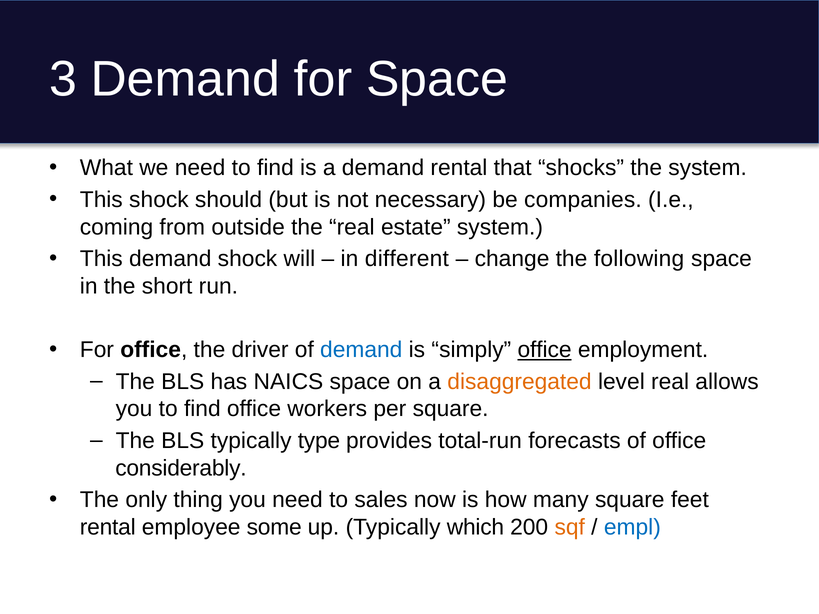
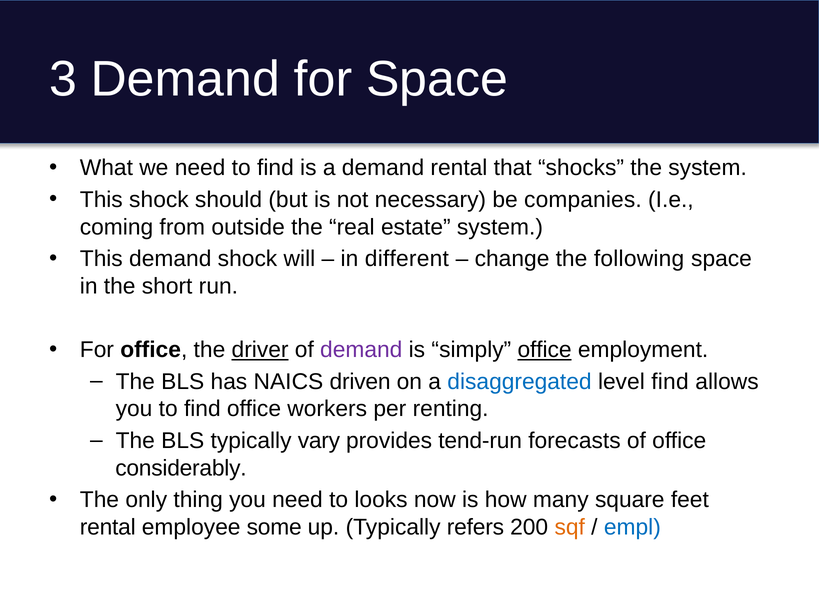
driver underline: none -> present
demand at (361, 350) colour: blue -> purple
NAICS space: space -> driven
disaggregated colour: orange -> blue
level real: real -> find
per square: square -> renting
type: type -> vary
total-run: total-run -> tend-run
sales: sales -> looks
which: which -> refers
